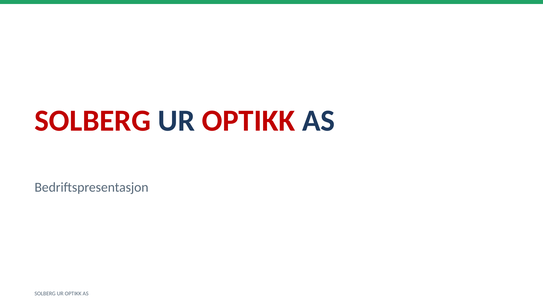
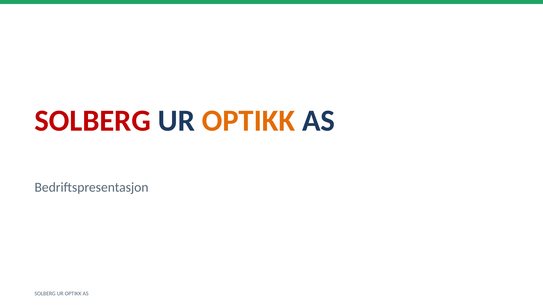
OPTIKK at (248, 120) colour: red -> orange
